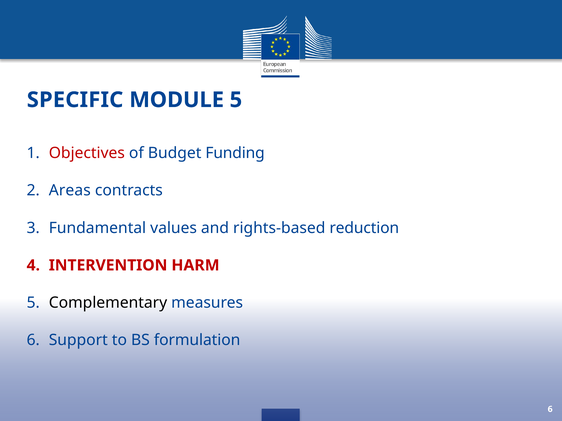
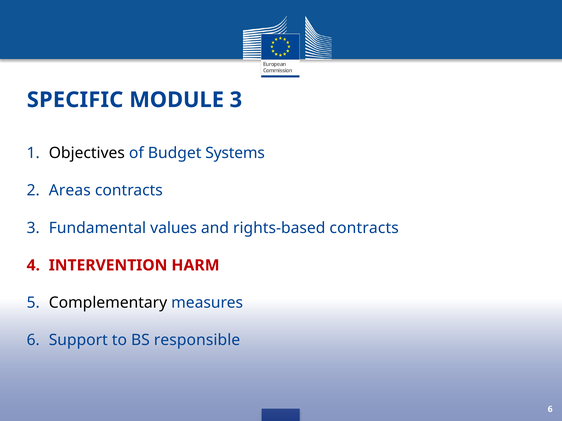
MODULE 5: 5 -> 3
Objectives colour: red -> black
Funding: Funding -> Systems
rights-based reduction: reduction -> contracts
formulation: formulation -> responsible
